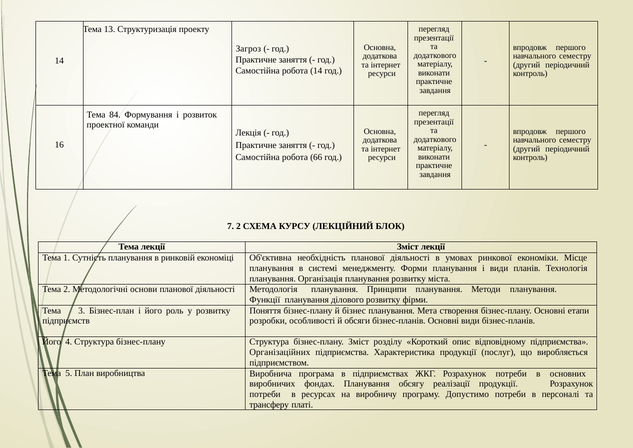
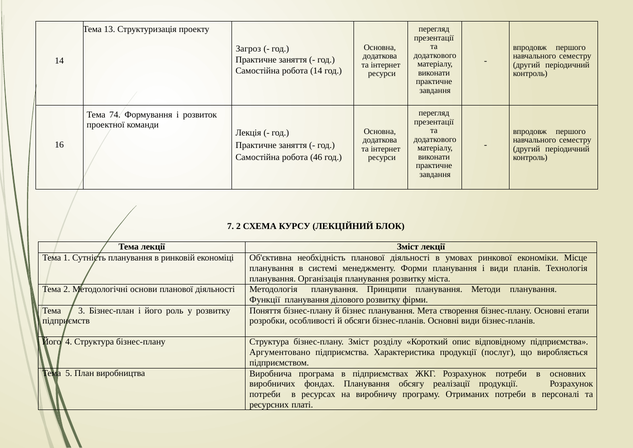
84: 84 -> 74
66: 66 -> 46
Організаційних: Організаційних -> Аргументовано
Допустимо: Допустимо -> Отриманих
трансферу: трансферу -> ресурсних
